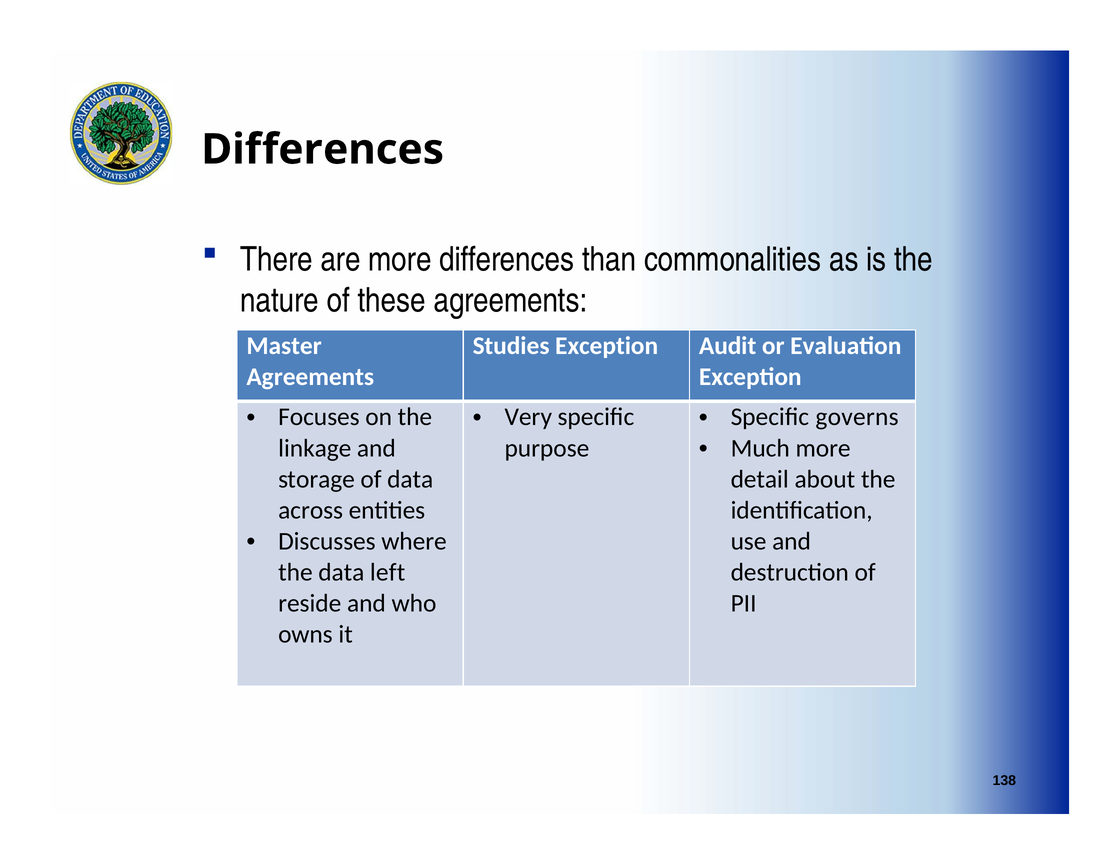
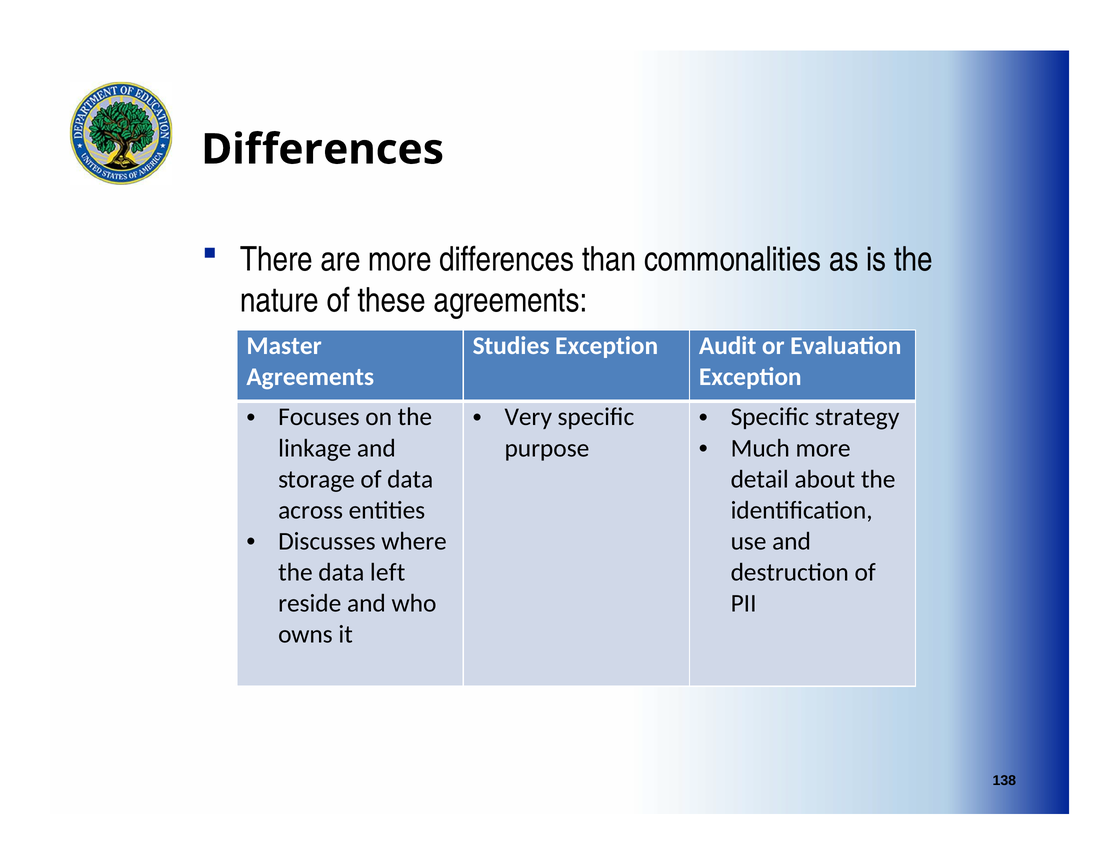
governs: governs -> strategy
